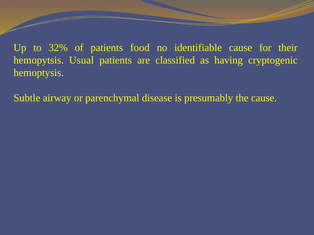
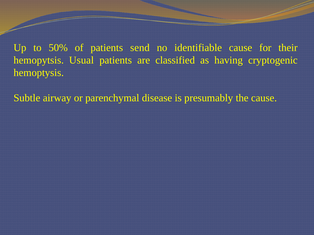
32%: 32% -> 50%
food: food -> send
